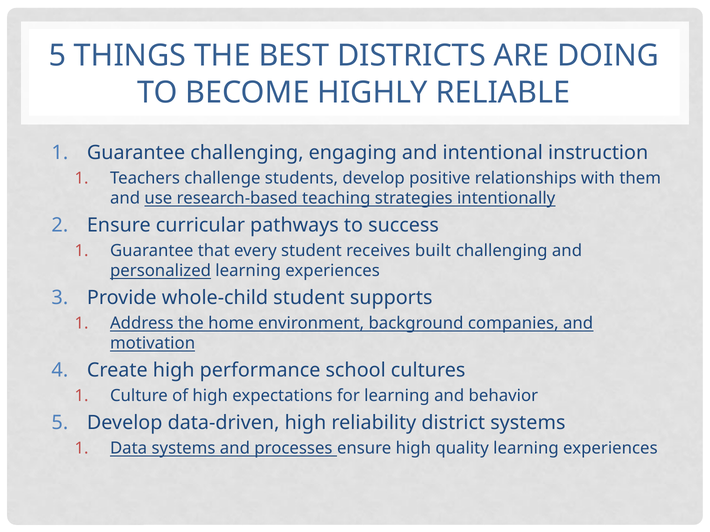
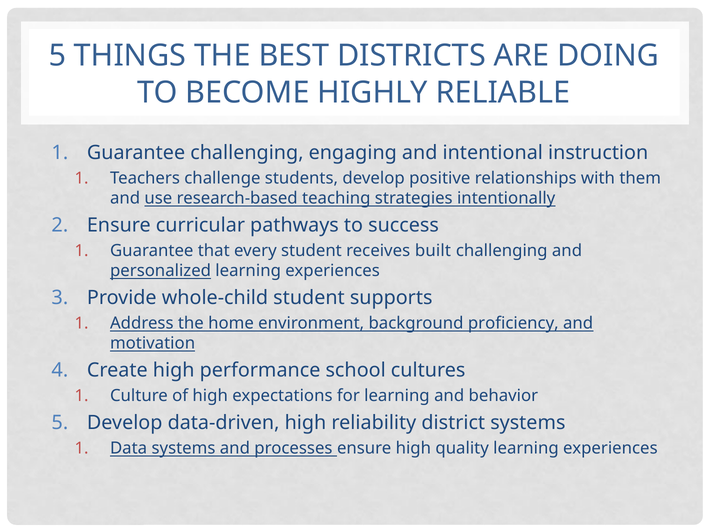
companies: companies -> proficiency
